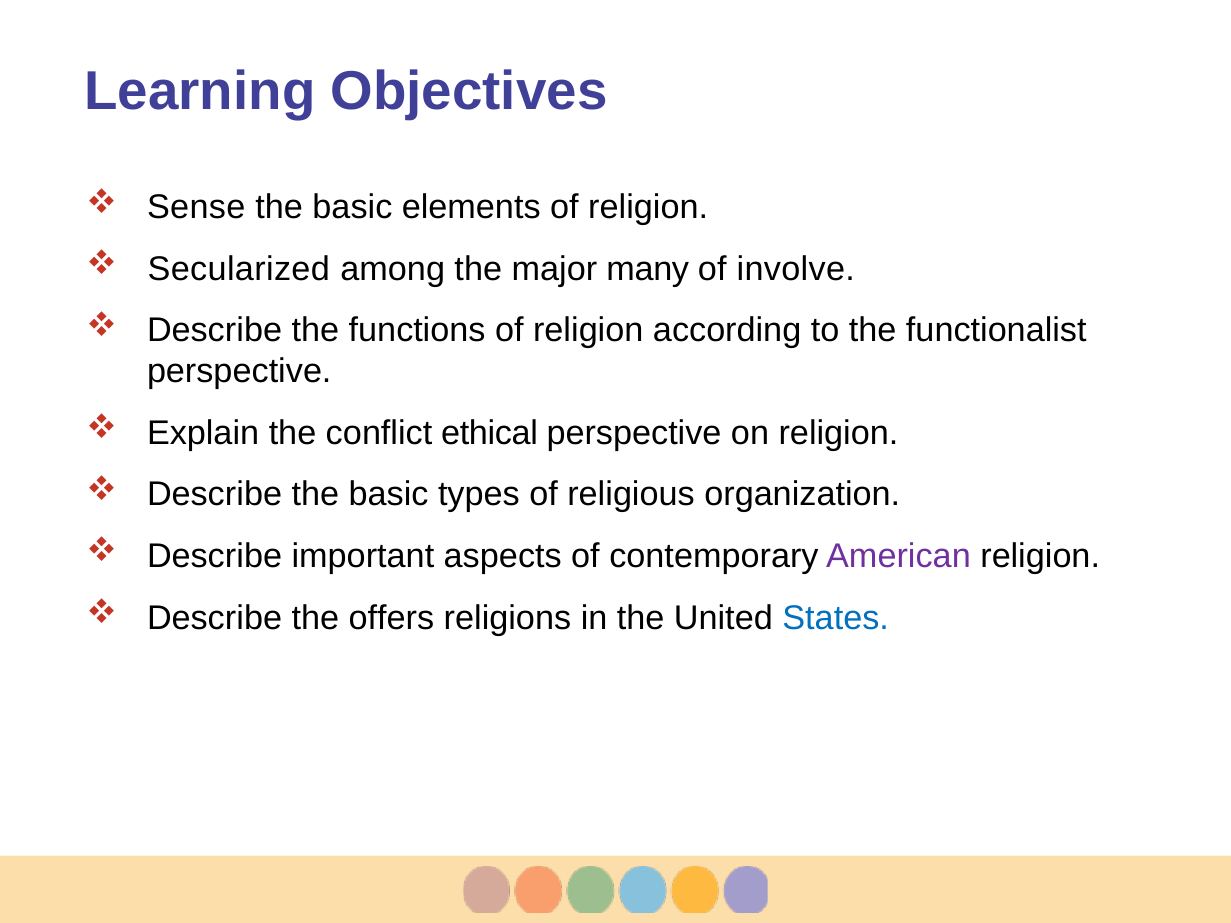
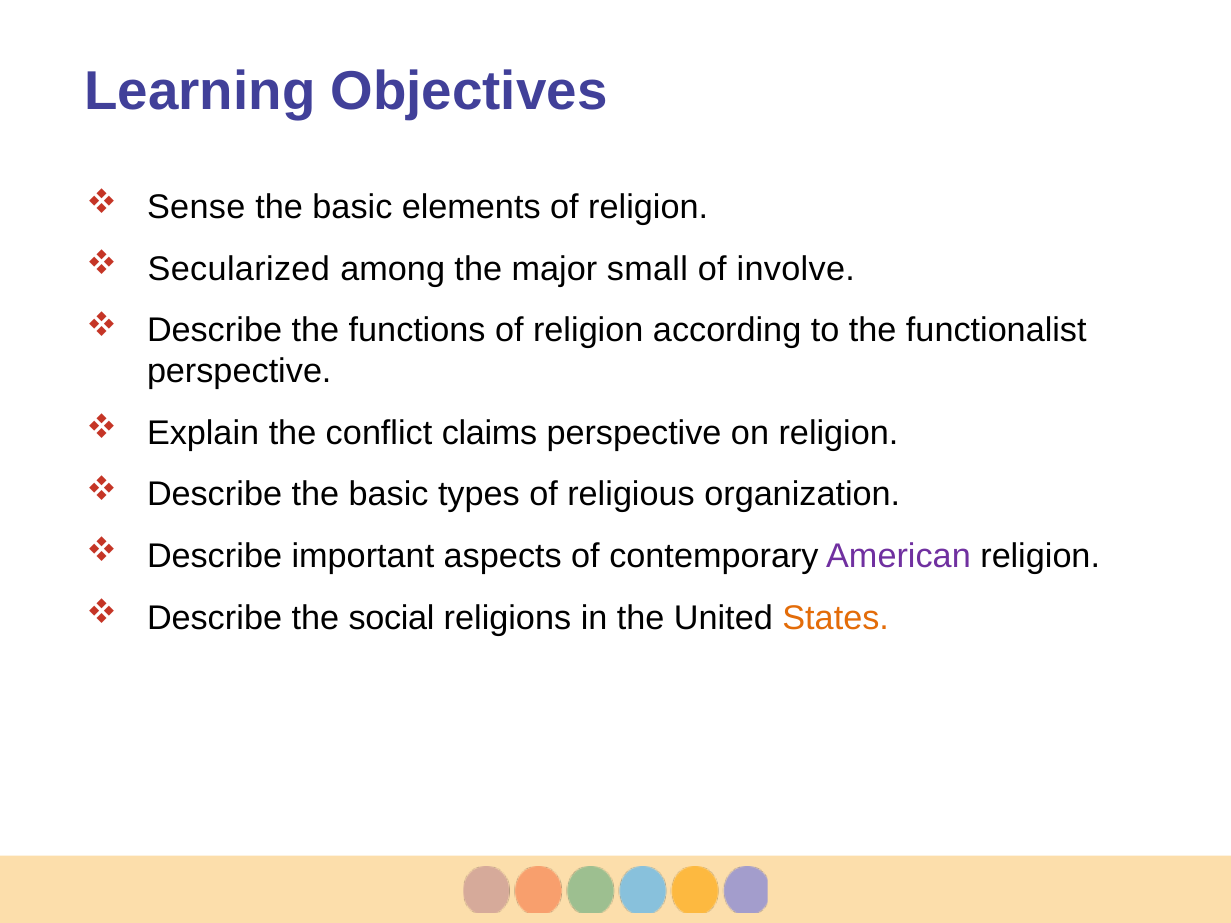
many: many -> small
ethical: ethical -> claims
offers: offers -> social
States colour: blue -> orange
